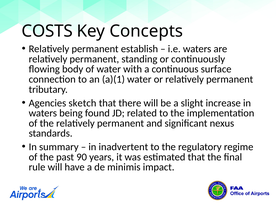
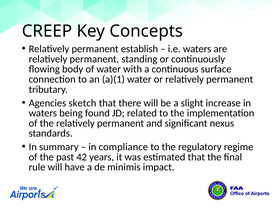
COSTS: COSTS -> CREEP
inadvertent: inadvertent -> compliance
90: 90 -> 42
